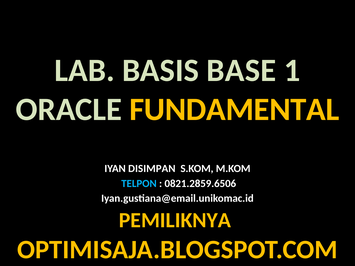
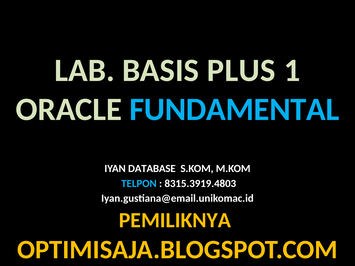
BASE: BASE -> PLUS
FUNDAMENTAL colour: yellow -> light blue
DISIMPAN: DISIMPAN -> DATABASE
0821.2859.6506: 0821.2859.6506 -> 8315.3919.4803
